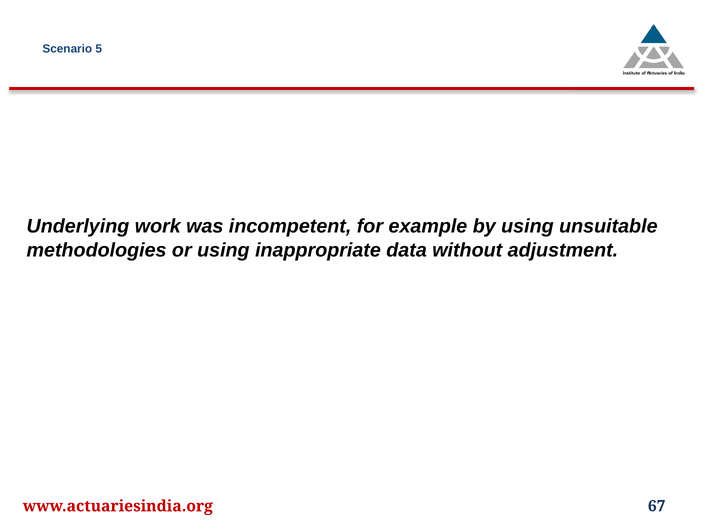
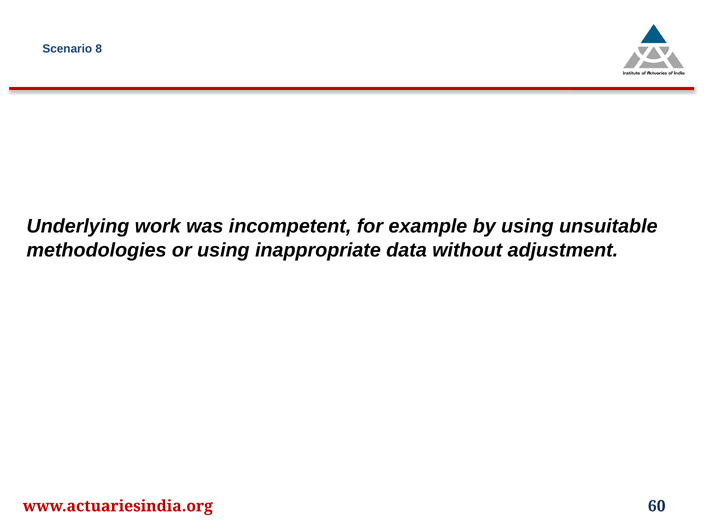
5: 5 -> 8
67: 67 -> 60
